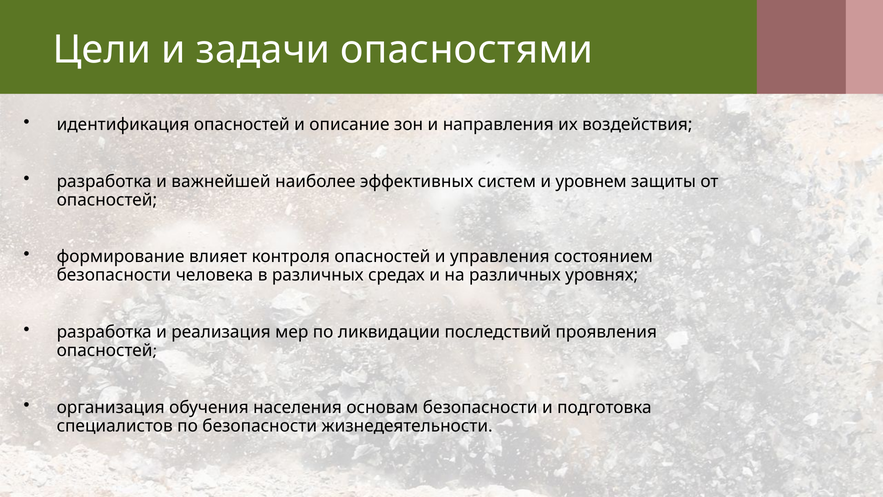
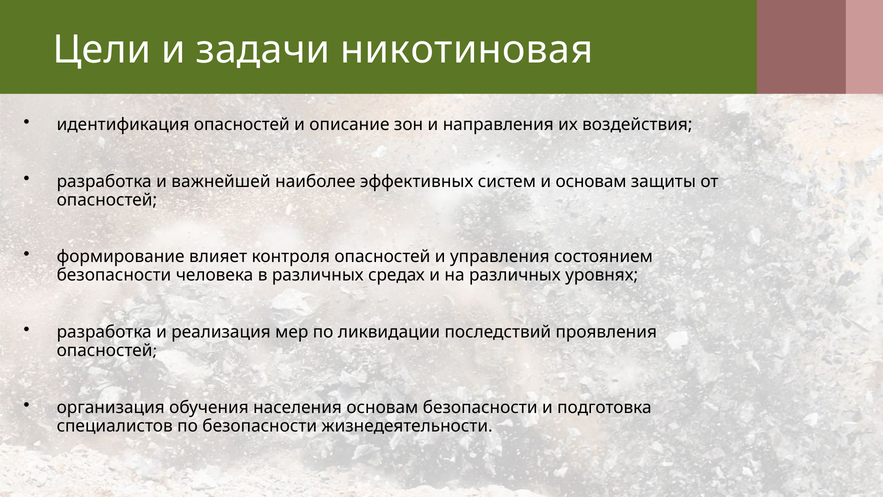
опасностями: опасностями -> никотиновая
и уровнем: уровнем -> основам
